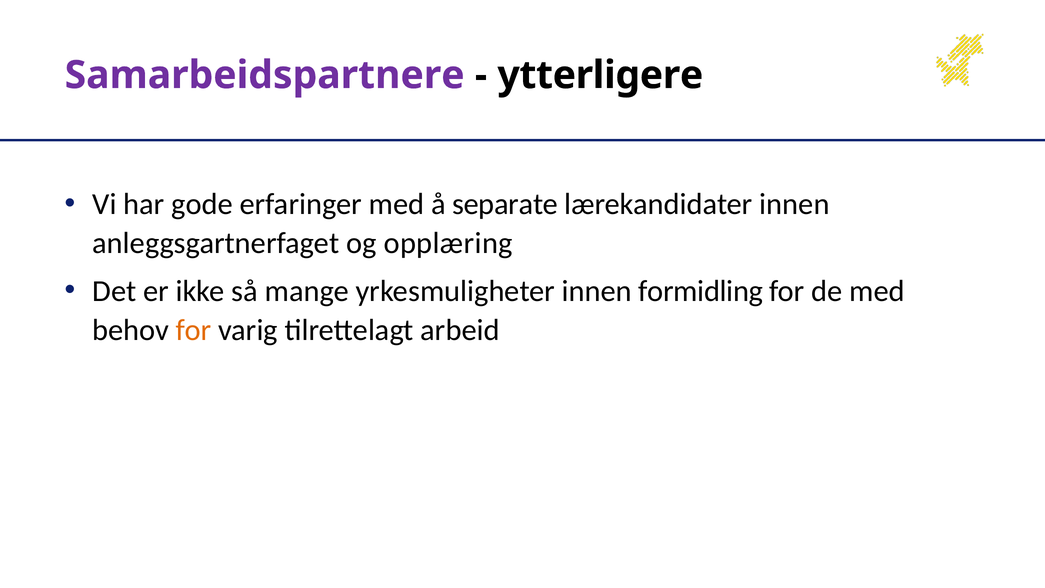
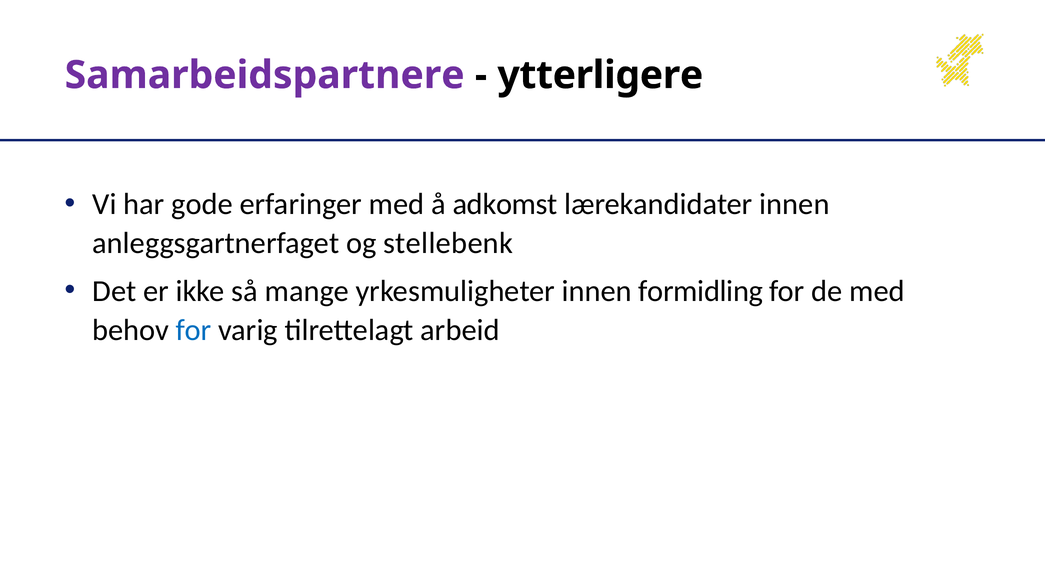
separate: separate -> adkomst
opplæring: opplæring -> stellebenk
for at (194, 330) colour: orange -> blue
